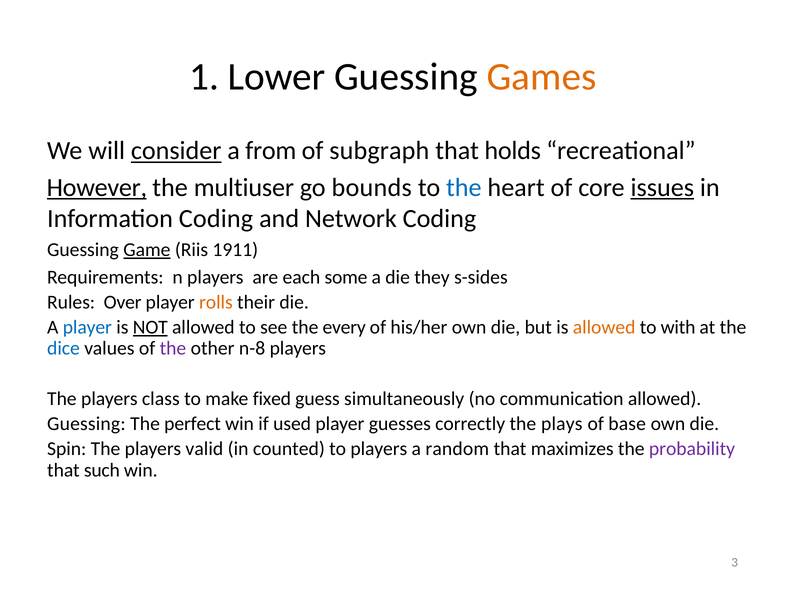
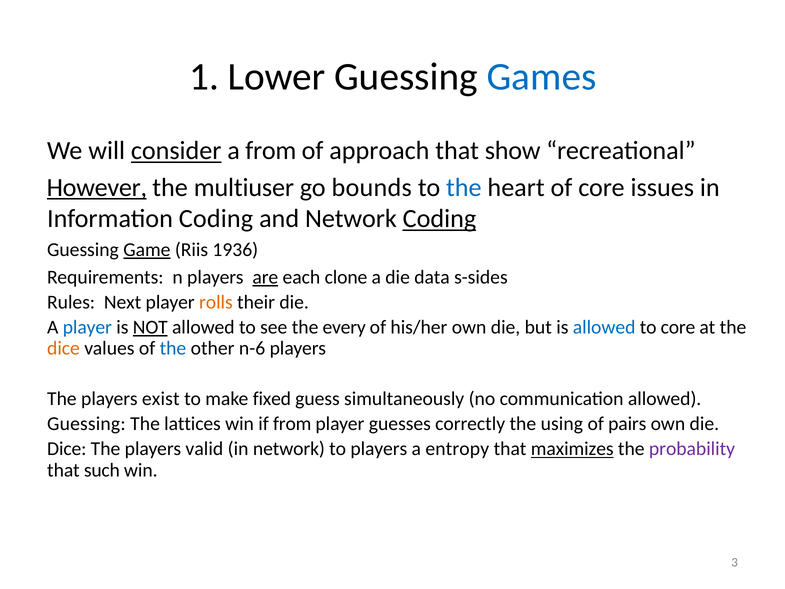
Games colour: orange -> blue
subgraph: subgraph -> approach
holds: holds -> show
issues underline: present -> none
Coding at (439, 219) underline: none -> present
1911: 1911 -> 1936
are underline: none -> present
some: some -> clone
they: they -> data
Over: Over -> Next
allowed at (604, 327) colour: orange -> blue
to with: with -> core
dice at (63, 348) colour: blue -> orange
the at (173, 348) colour: purple -> blue
n-8: n-8 -> n-6
class: class -> exist
perfect: perfect -> lattices
if used: used -> from
plays: plays -> using
base: base -> pairs
Spin at (67, 449): Spin -> Dice
in counted: counted -> network
random: random -> entropy
maximizes underline: none -> present
